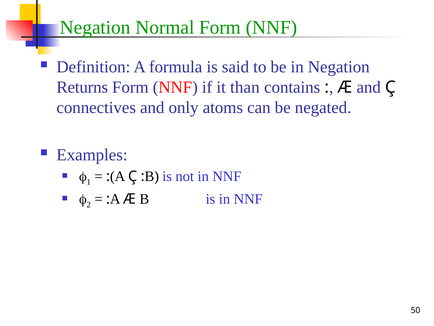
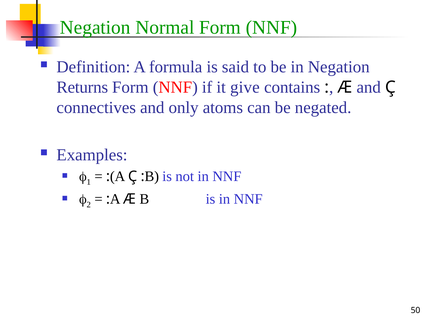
than: than -> give
